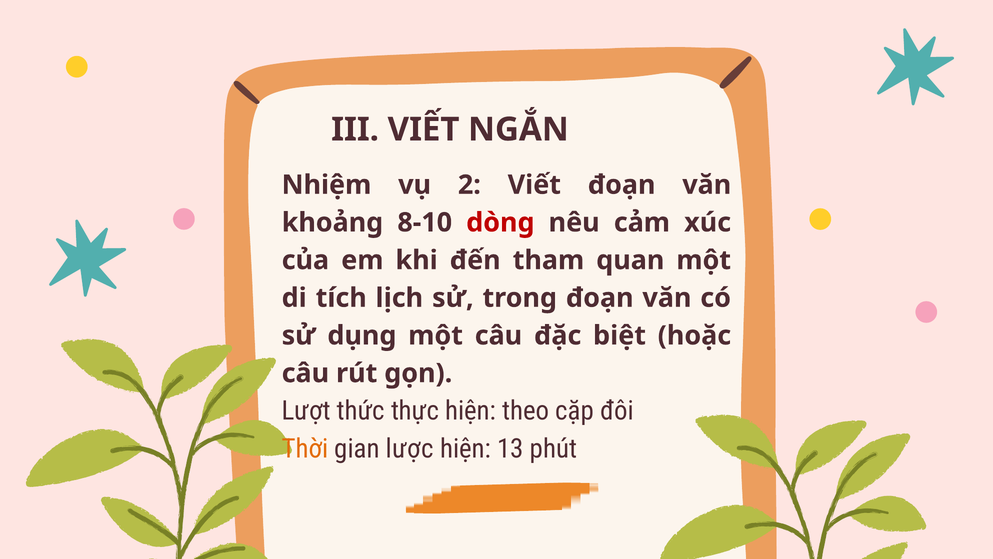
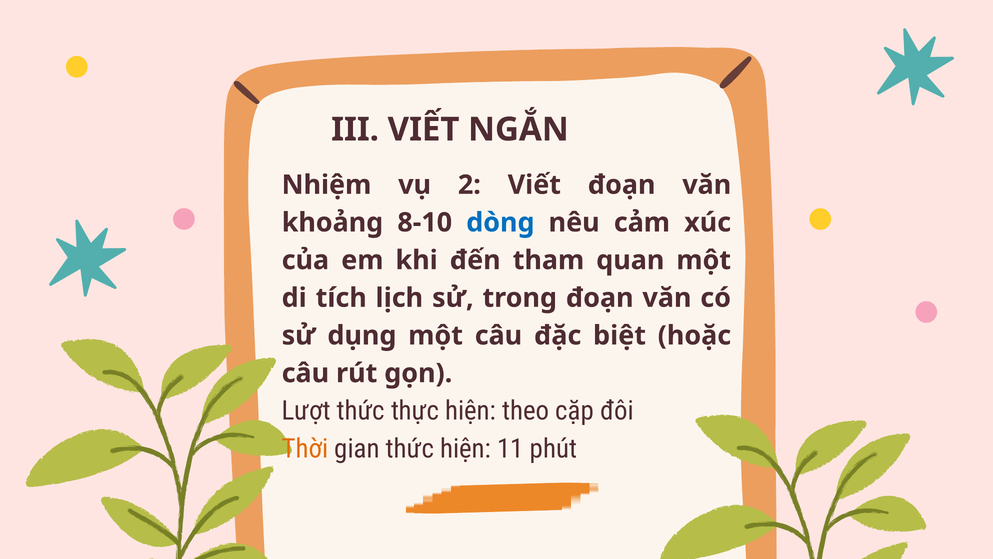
dòng colour: red -> blue
gian lược: lược -> thức
13: 13 -> 11
